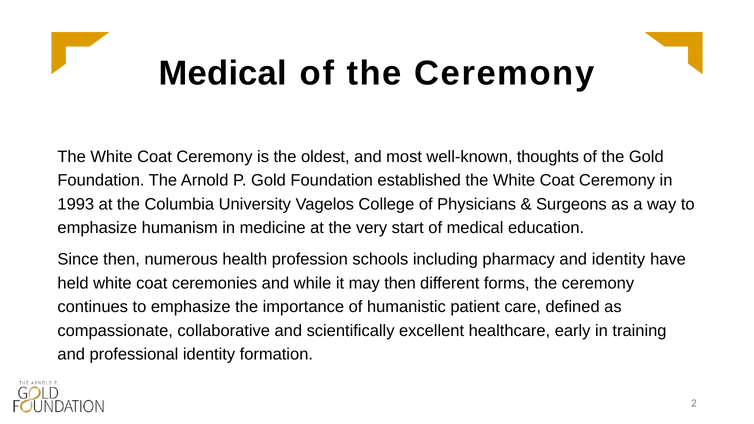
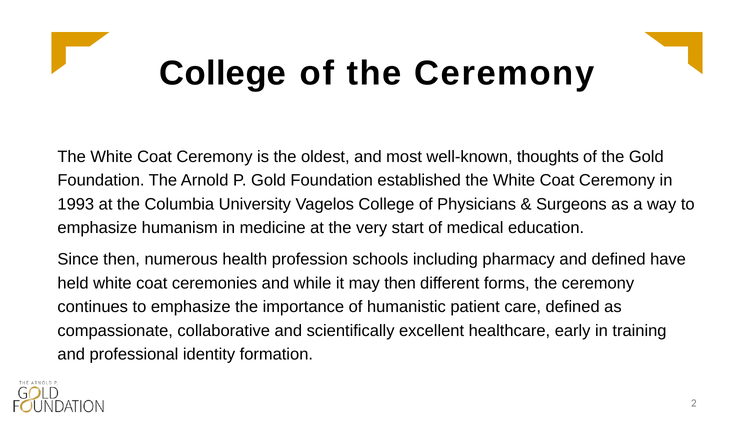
Medical at (223, 73): Medical -> College
and identity: identity -> defined
